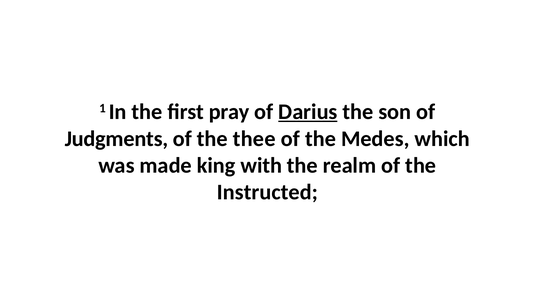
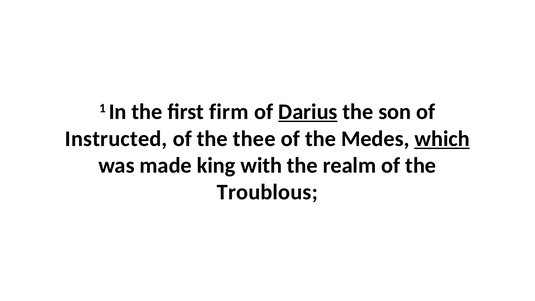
pray: pray -> firm
Judgments: Judgments -> Instructed
which underline: none -> present
Instructed: Instructed -> Troublous
